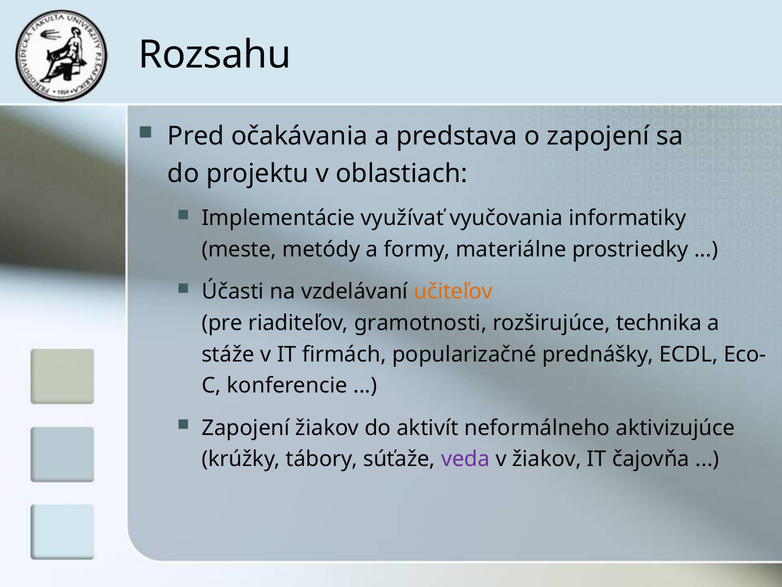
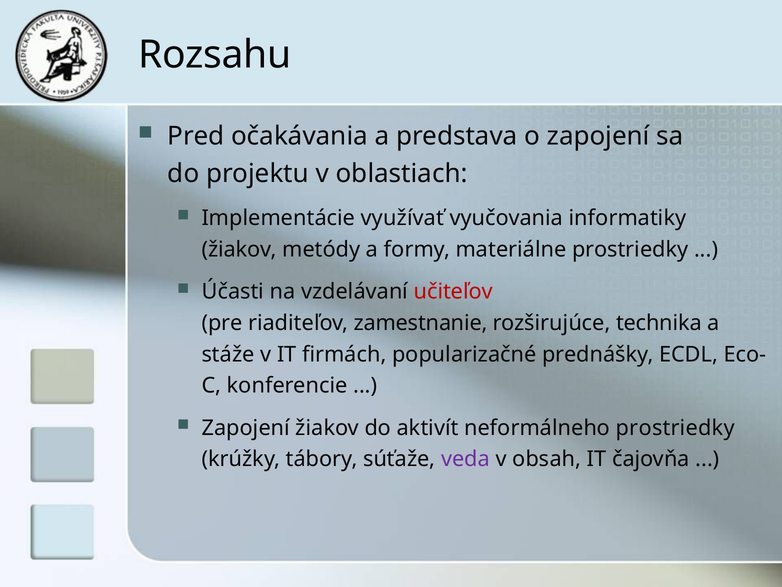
meste at (239, 249): meste -> žiakov
učiteľov colour: orange -> red
gramotnosti: gramotnosti -> zamestnanie
neformálneho aktivizujúce: aktivizujúce -> prostriedky
v žiakov: žiakov -> obsah
